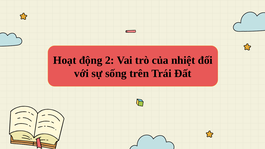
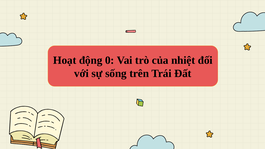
2: 2 -> 0
